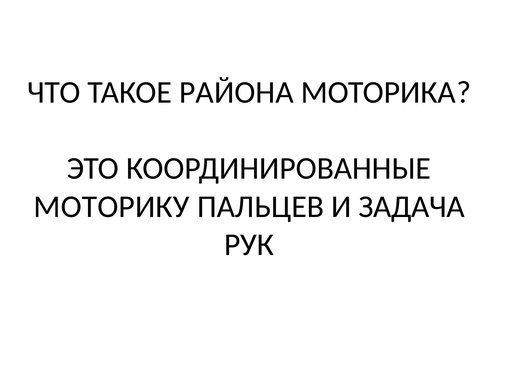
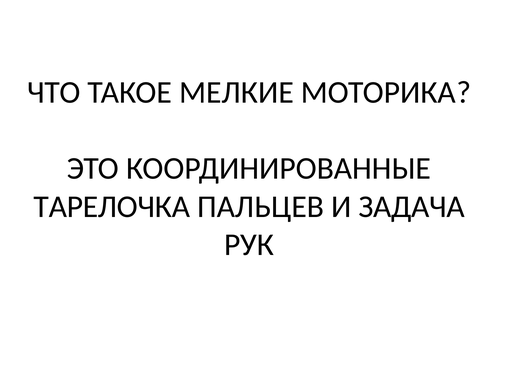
РАЙОНА: РАЙОНА -> МЕЛКИЕ
МОТОРИКУ: МОТОРИКУ -> ТАРЕЛОЧКА
